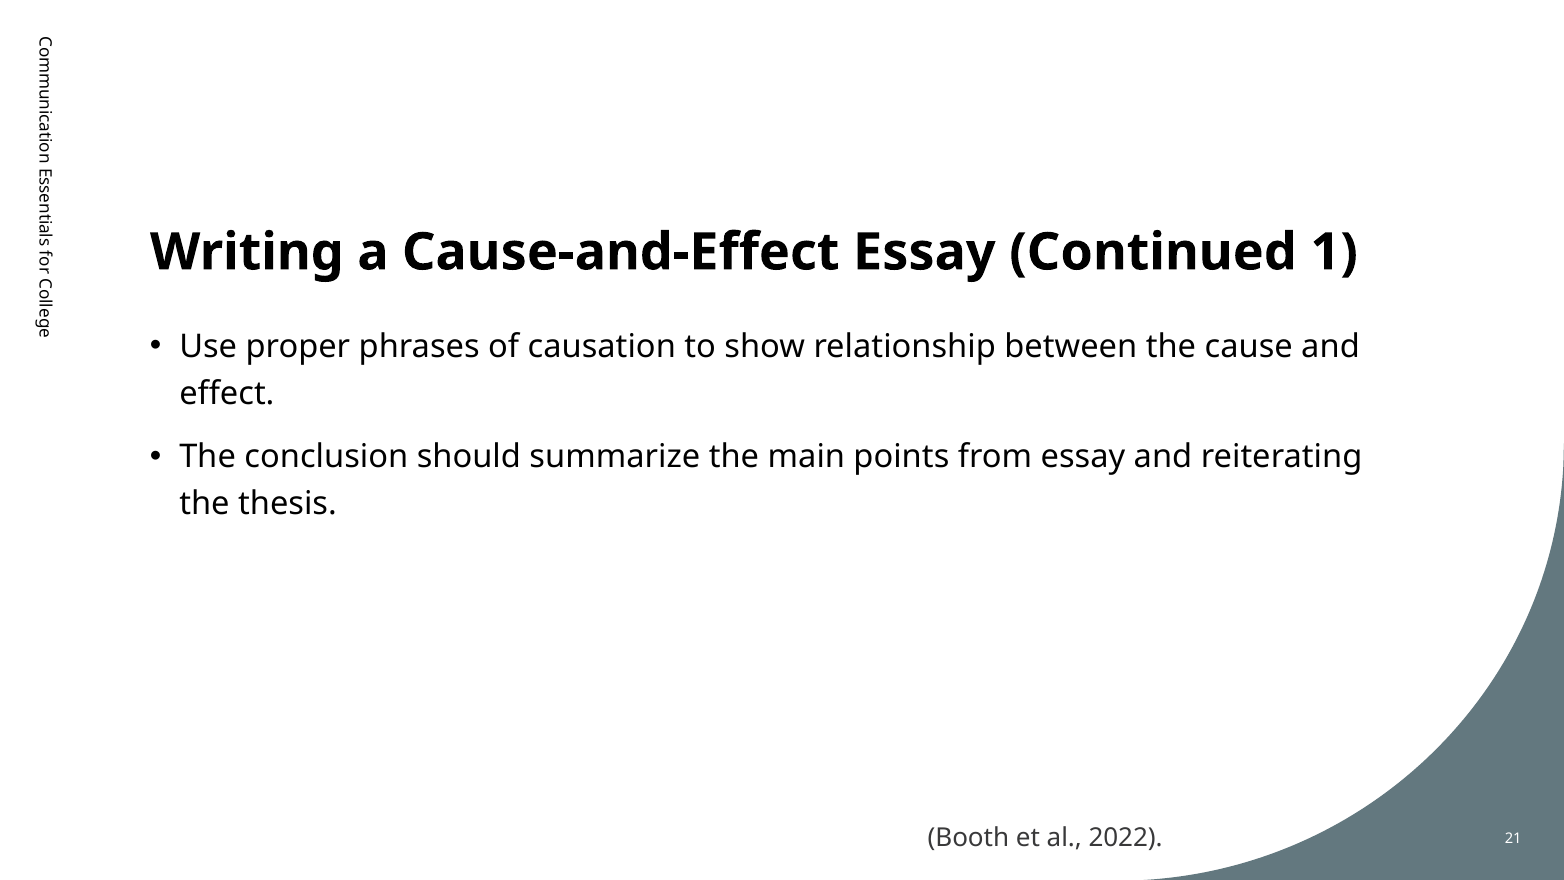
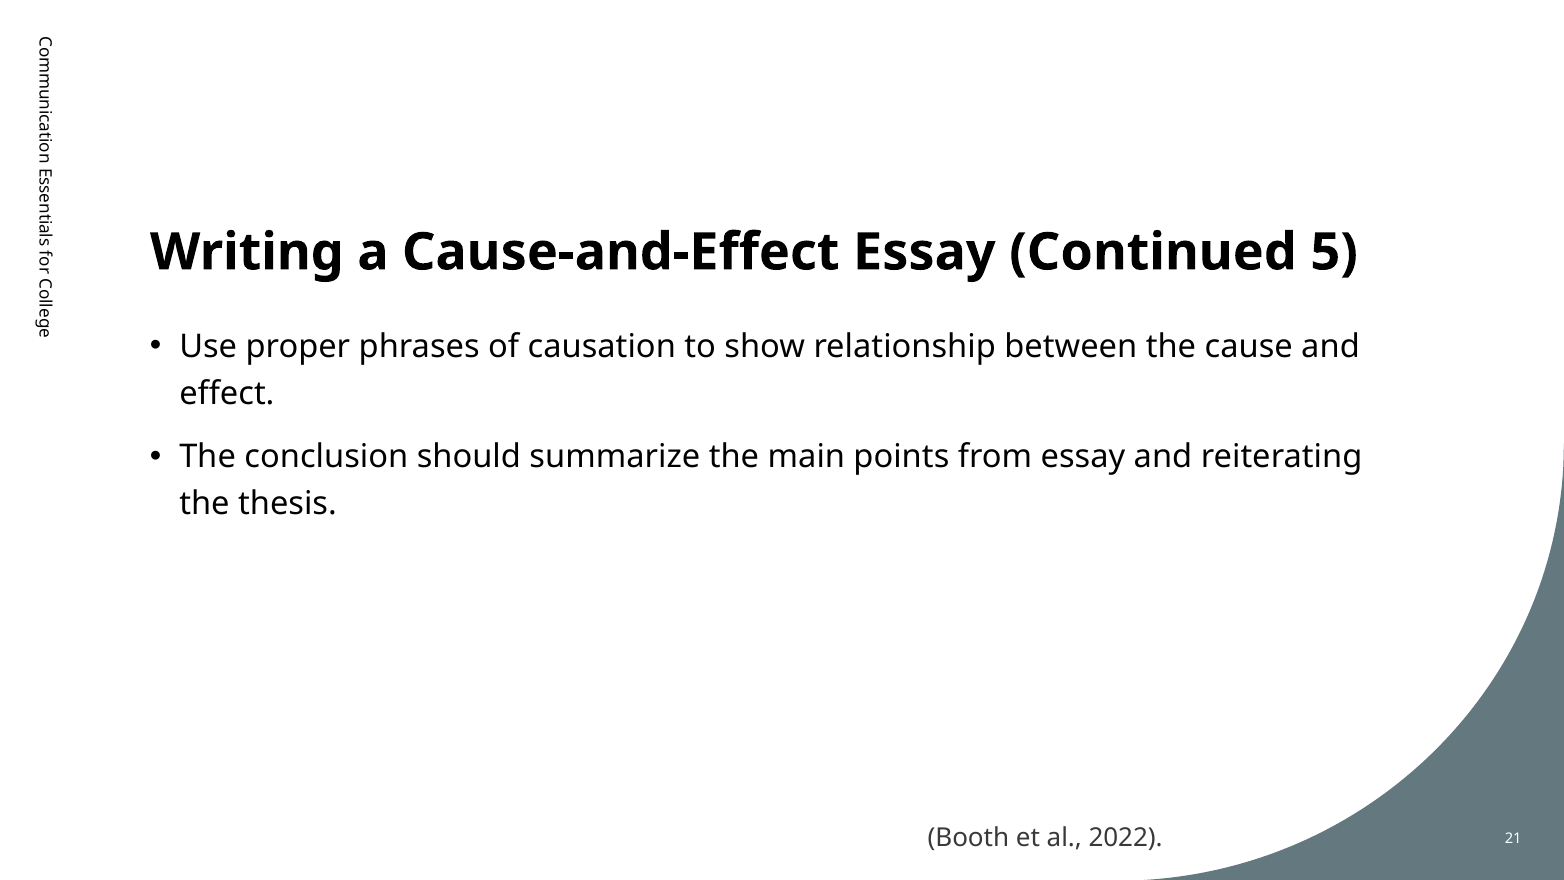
1: 1 -> 5
